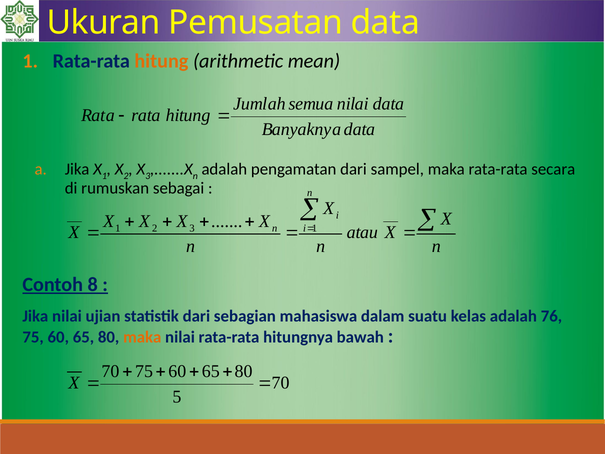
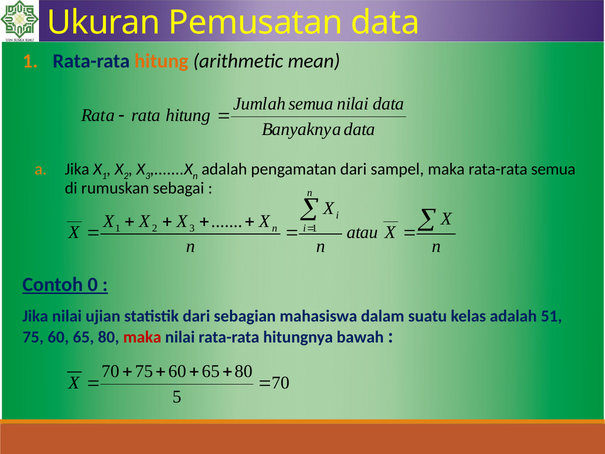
rata-rata secara: secara -> semua
8: 8 -> 0
76: 76 -> 51
maka at (142, 337) colour: orange -> red
